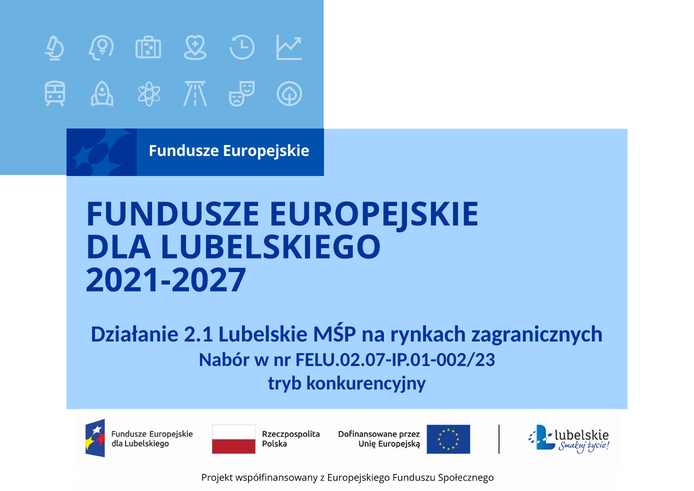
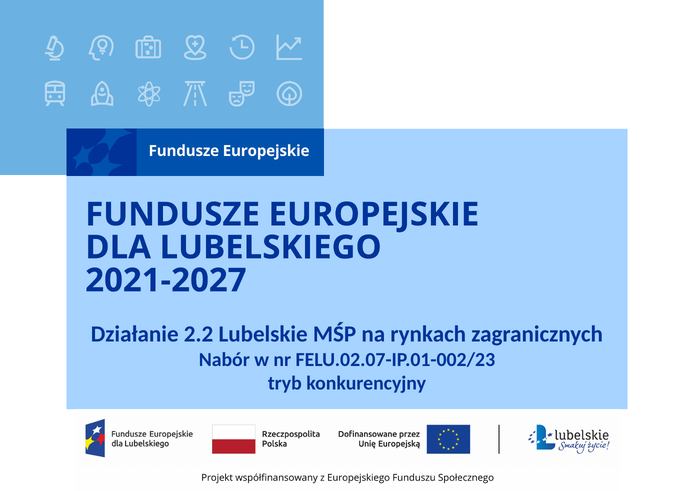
2.1: 2.1 -> 2.2
